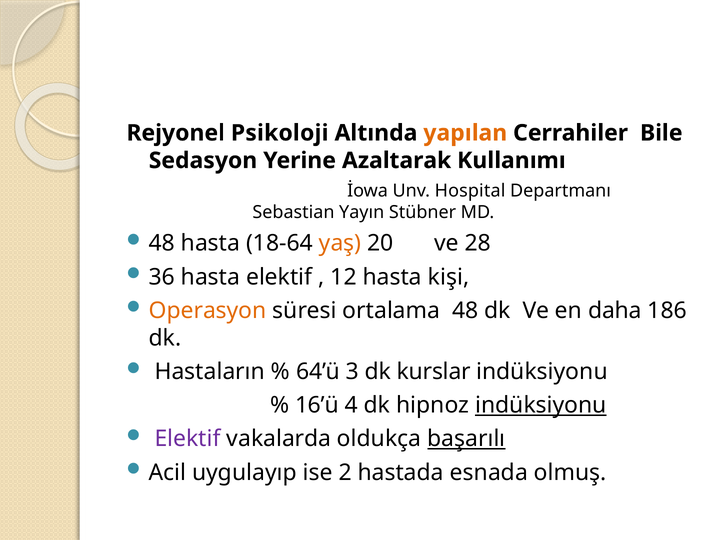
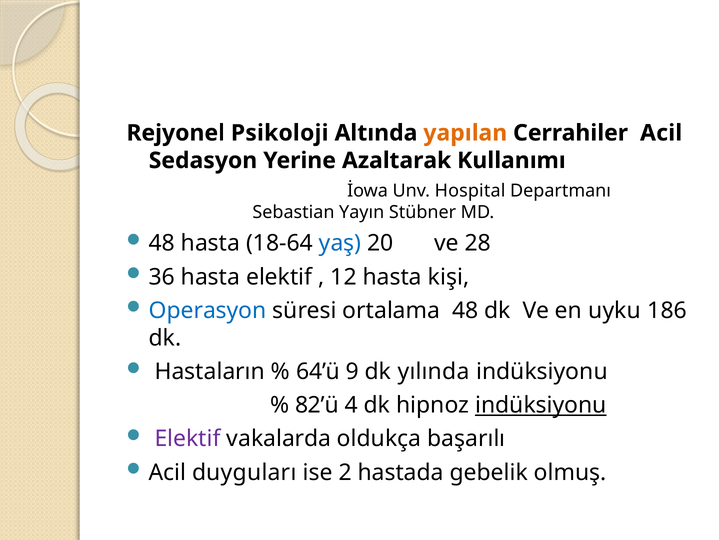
Cerrahiler Bile: Bile -> Acil
yaş colour: orange -> blue
Operasyon colour: orange -> blue
daha: daha -> uyku
3: 3 -> 9
kurslar: kurslar -> yılında
16’ü: 16’ü -> 82’ü
başarılı underline: present -> none
uygulayıp: uygulayıp -> duyguları
esnada: esnada -> gebelik
